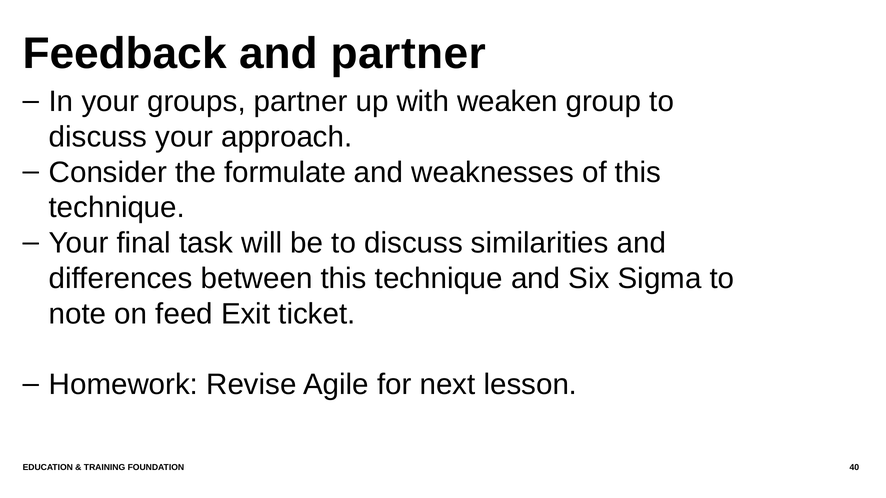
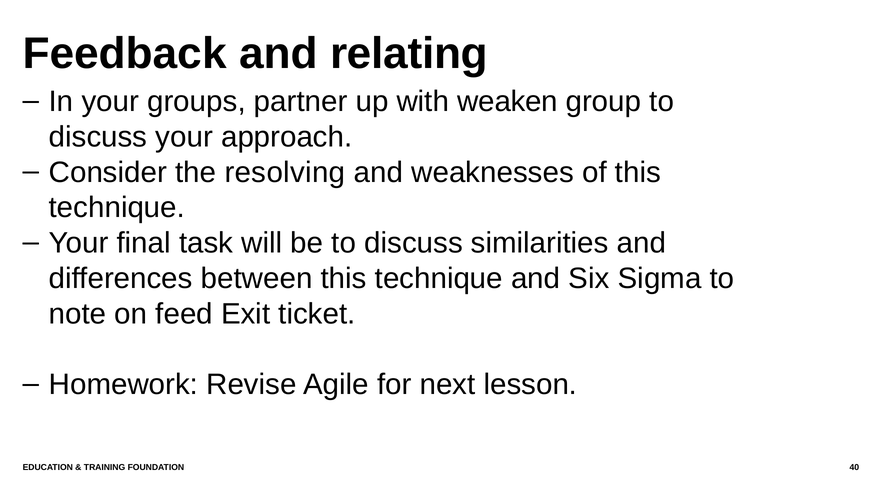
and partner: partner -> relating
formulate: formulate -> resolving
